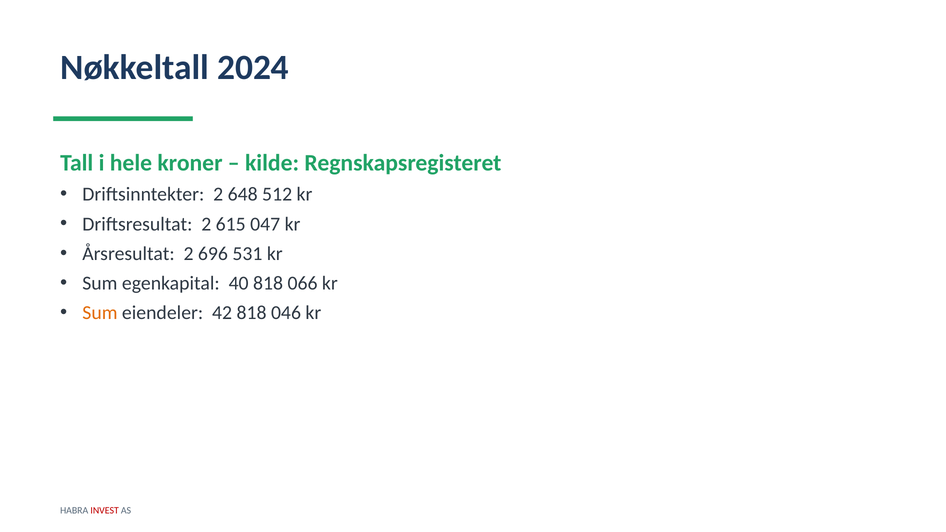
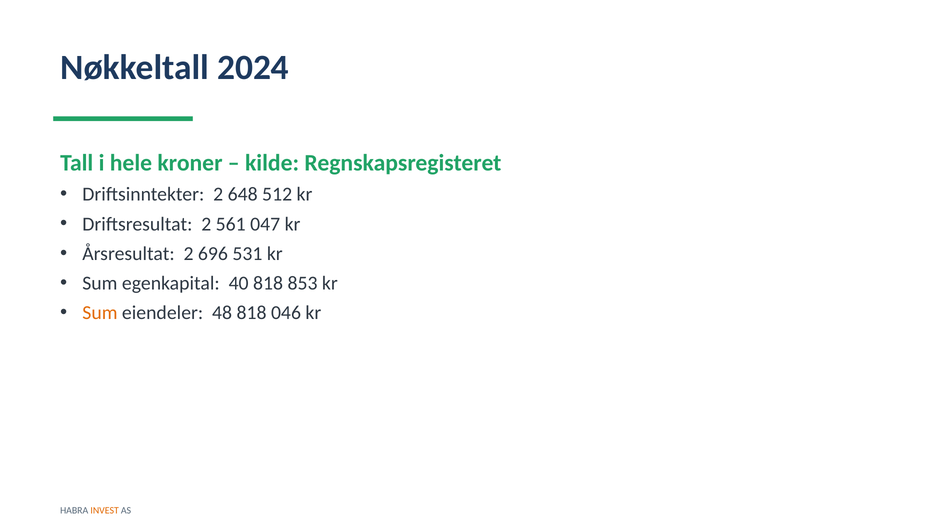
615: 615 -> 561
066: 066 -> 853
42: 42 -> 48
INVEST colour: red -> orange
